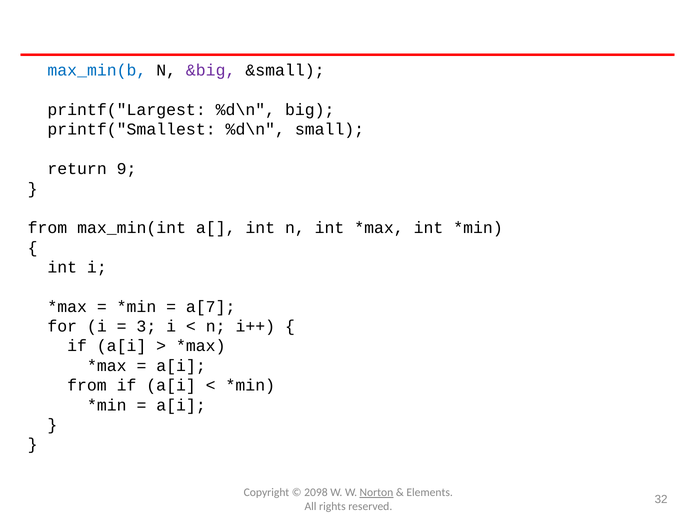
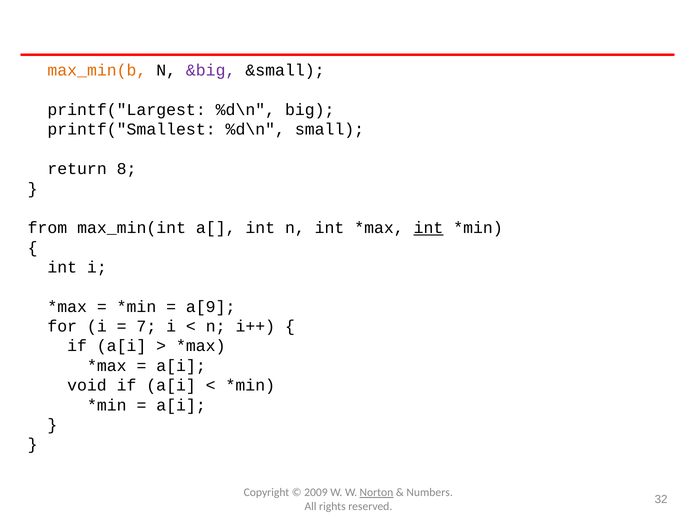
max_min(b colour: blue -> orange
9: 9 -> 8
int at (429, 228) underline: none -> present
a[7: a[7 -> a[9
3: 3 -> 7
from at (87, 385): from -> void
2098: 2098 -> 2009
Elements: Elements -> Numbers
